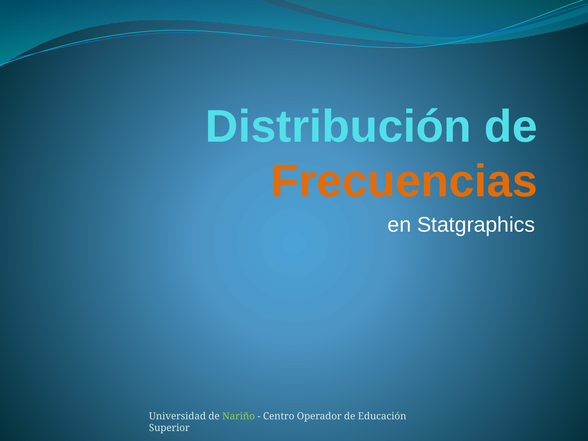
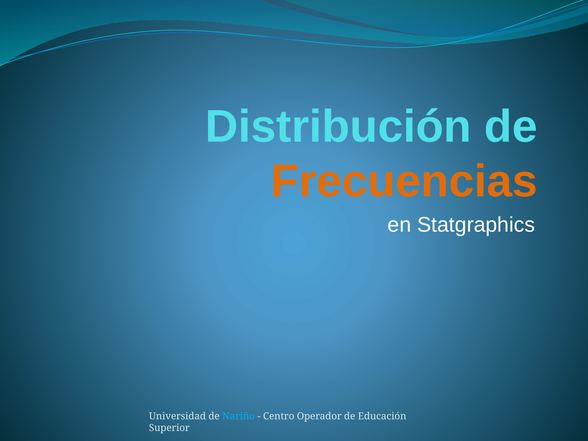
Nariño colour: light green -> light blue
